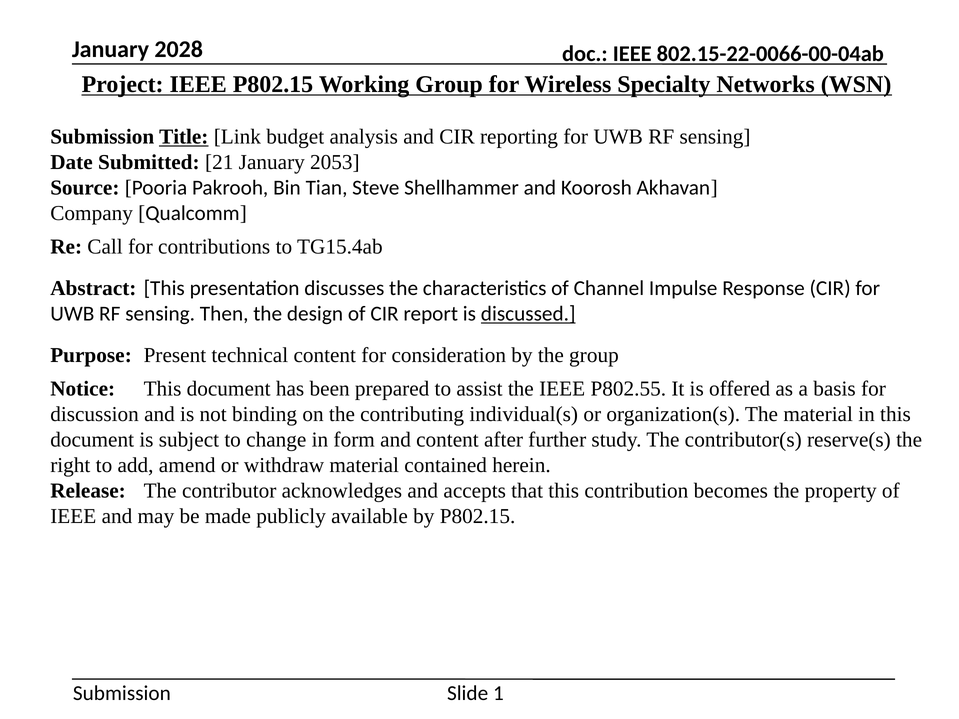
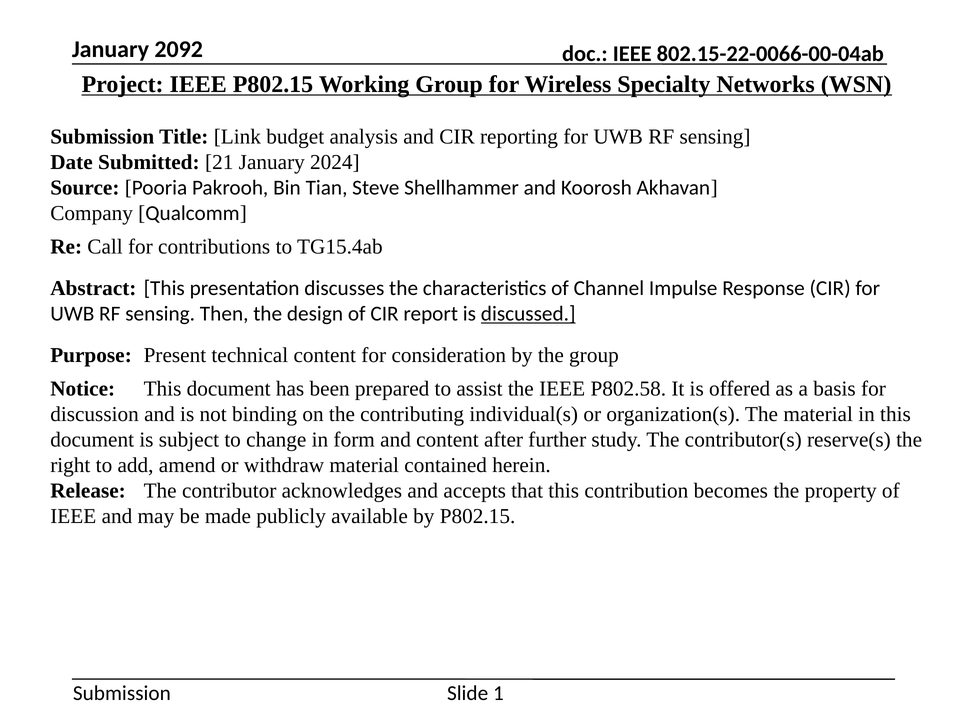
2028: 2028 -> 2092
Title underline: present -> none
2053: 2053 -> 2024
P802.55: P802.55 -> P802.58
